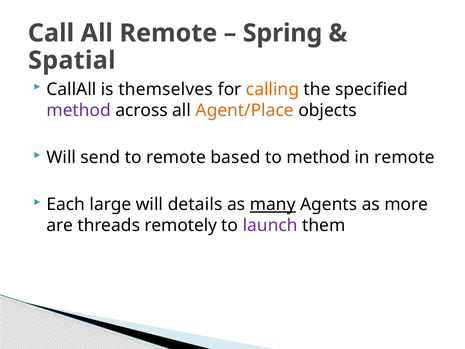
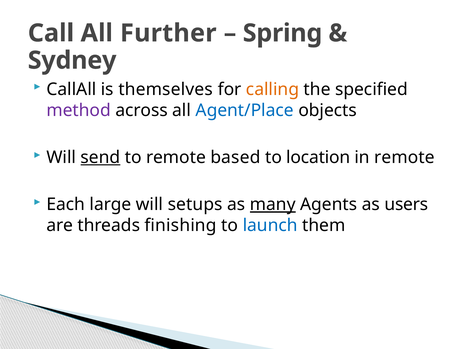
All Remote: Remote -> Further
Spatial: Spatial -> Sydney
Agent/Place colour: orange -> blue
send underline: none -> present
to method: method -> location
details: details -> setups
more: more -> users
remotely: remotely -> finishing
launch colour: purple -> blue
